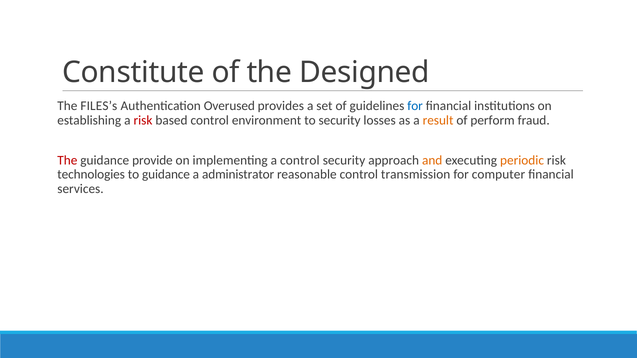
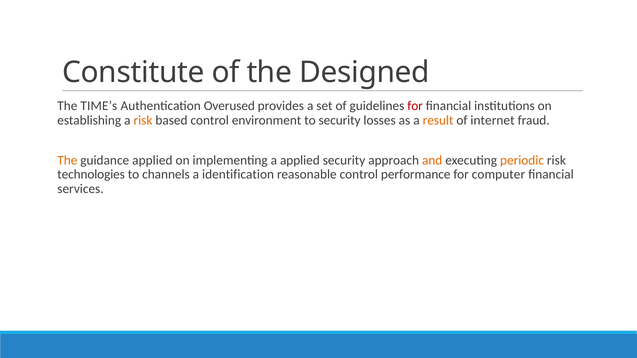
FILES’s: FILES’s -> TIME’s
for at (415, 106) colour: blue -> red
risk at (143, 120) colour: red -> orange
perform: perform -> internet
The at (67, 160) colour: red -> orange
guidance provide: provide -> applied
a control: control -> applied
to guidance: guidance -> channels
administrator: administrator -> identification
transmission: transmission -> performance
